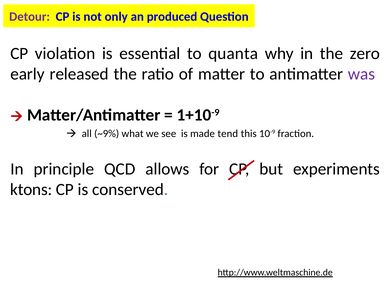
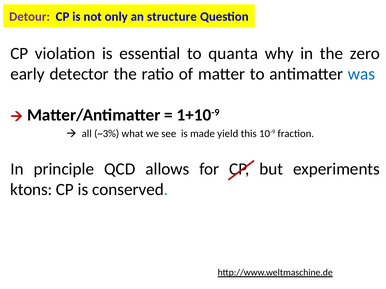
produced: produced -> structure
released: released -> detector
was colour: purple -> blue
~9%: ~9% -> ~3%
tend: tend -> yield
